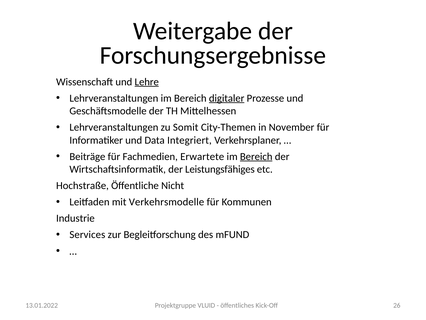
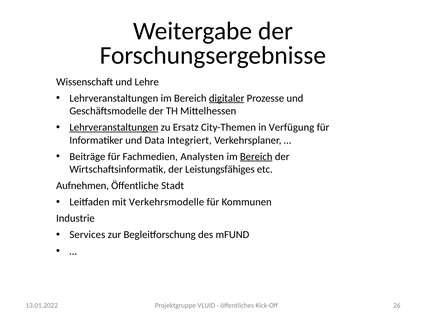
Lehre underline: present -> none
Lehrveranstaltungen at (114, 127) underline: none -> present
Somit: Somit -> Ersatz
November: November -> Verfügung
Erwartete: Erwartete -> Analysten
Hochstraße: Hochstraße -> Aufnehmen
Nicht: Nicht -> Stadt
